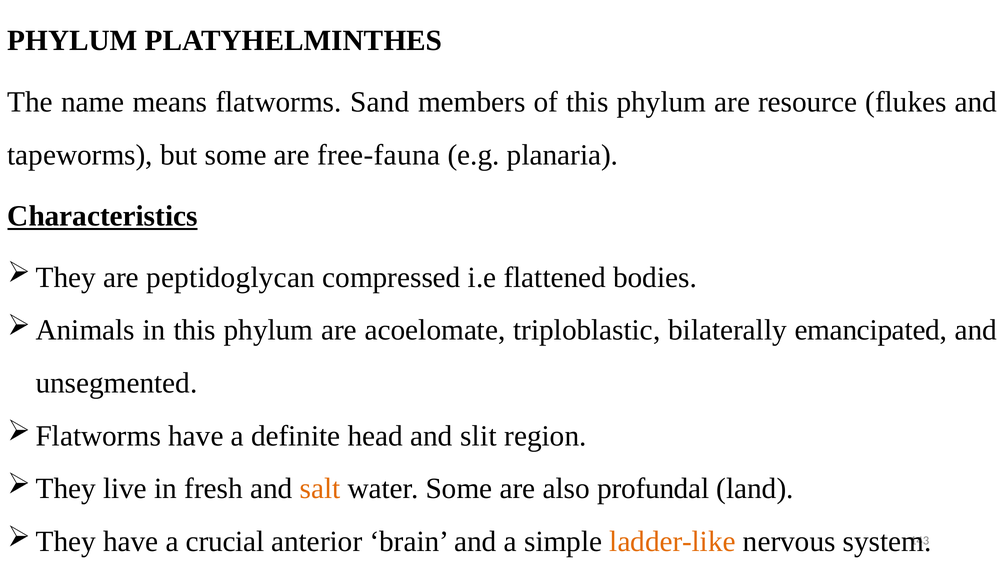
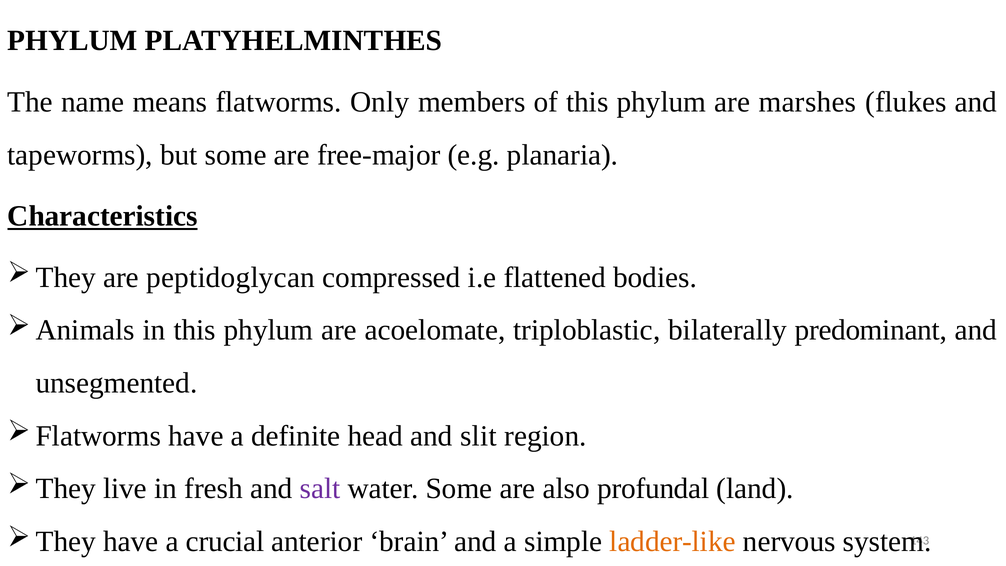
Sand: Sand -> Only
resource: resource -> marshes
free-fauna: free-fauna -> free-major
emancipated: emancipated -> predominant
salt colour: orange -> purple
